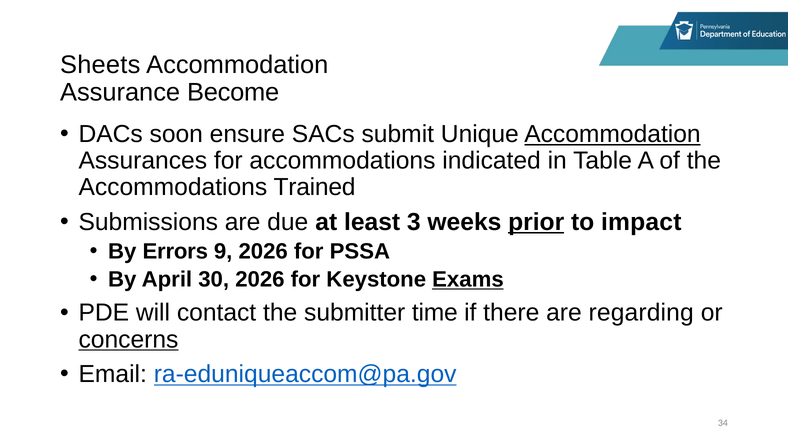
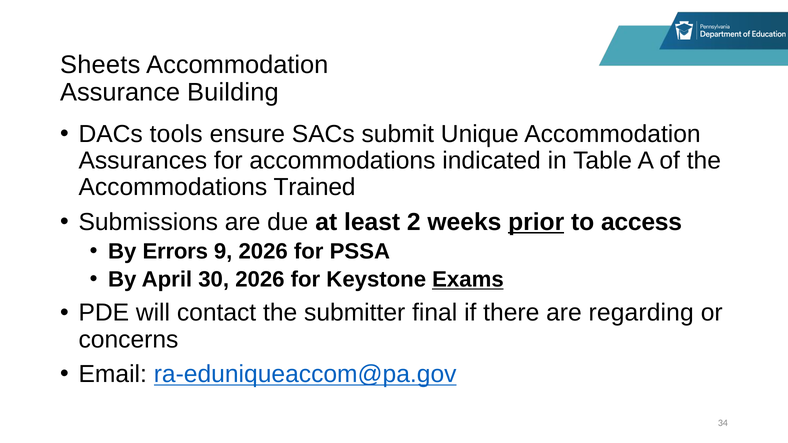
Become: Become -> Building
soon: soon -> tools
Accommodation at (612, 134) underline: present -> none
3: 3 -> 2
impact: impact -> access
time: time -> final
concerns underline: present -> none
